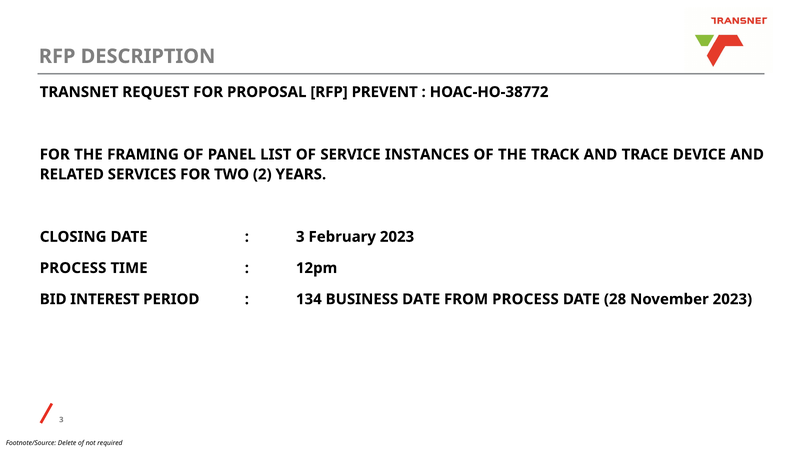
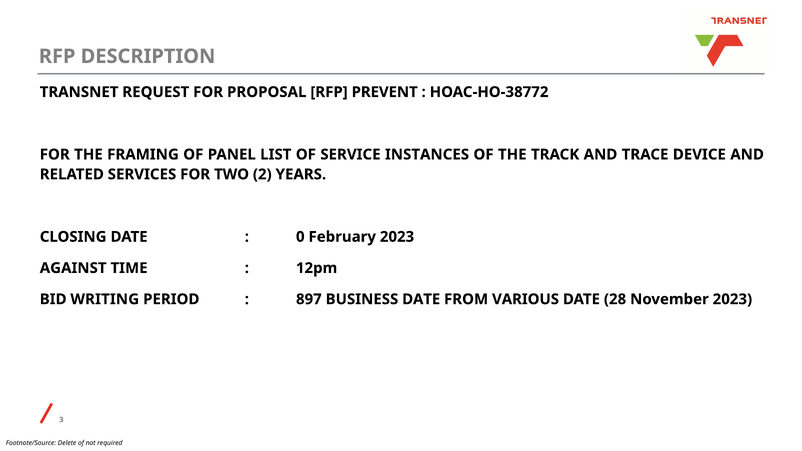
3 at (300, 237): 3 -> 0
PROCESS at (73, 268): PROCESS -> AGAINST
INTEREST: INTEREST -> WRITING
134: 134 -> 897
FROM PROCESS: PROCESS -> VARIOUS
